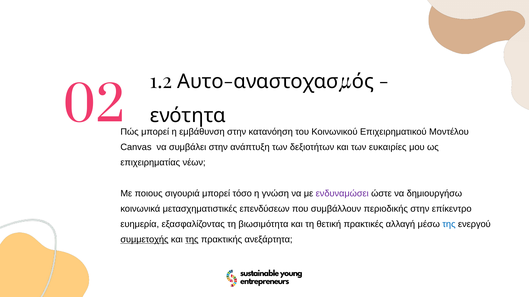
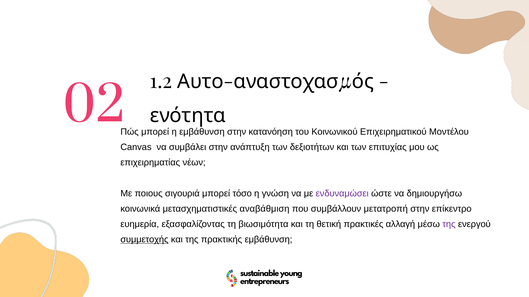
ευκαιρίες: ευκαιρίες -> επιτυχίας
επενδύσεων: επενδύσεων -> αναβάθμιση
περιοδικής: περιοδικής -> μετατροπή
της at (449, 225) colour: blue -> purple
της at (192, 240) underline: present -> none
πρακτικής ανεξάρτητα: ανεξάρτητα -> εμβάθυνση
